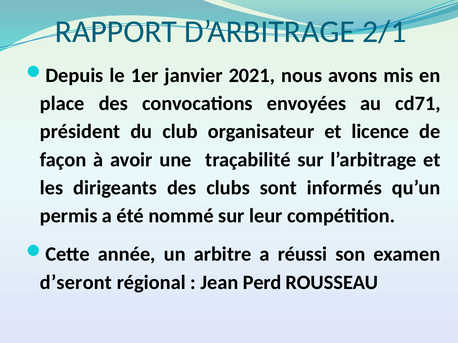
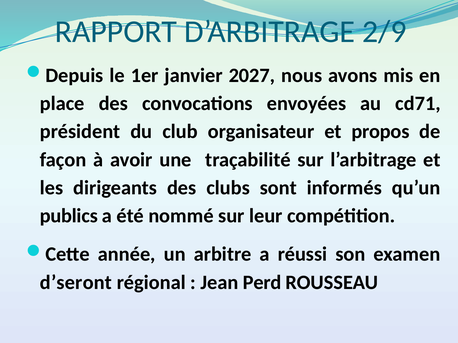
2/1: 2/1 -> 2/9
2021: 2021 -> 2027
licence: licence -> propos
permis: permis -> publics
